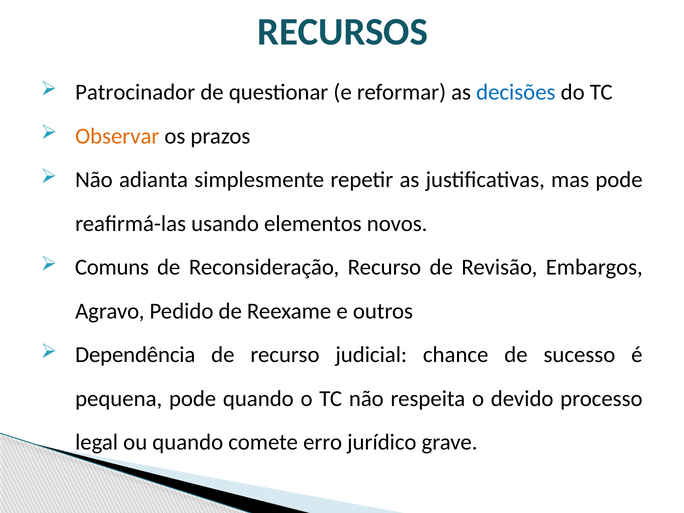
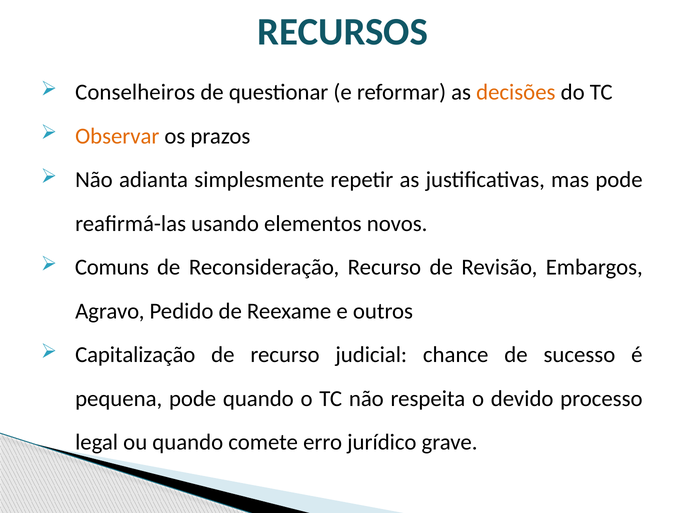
Patrocinador: Patrocinador -> Conselheiros
decisões colour: blue -> orange
Dependência: Dependência -> Capitalização
